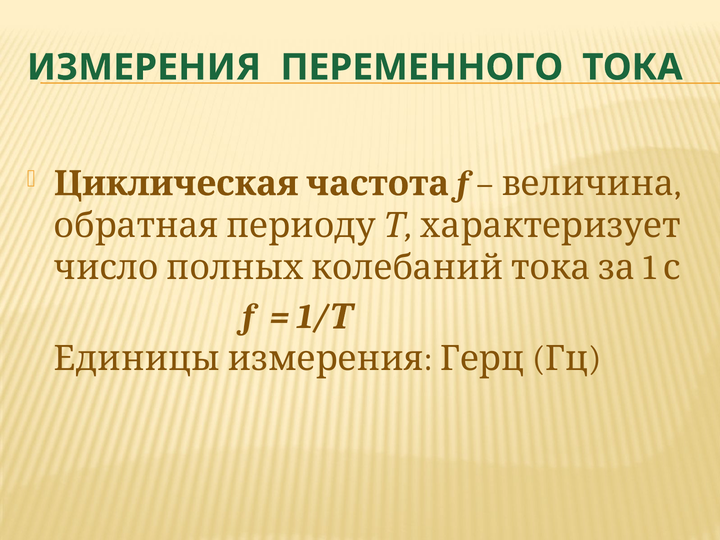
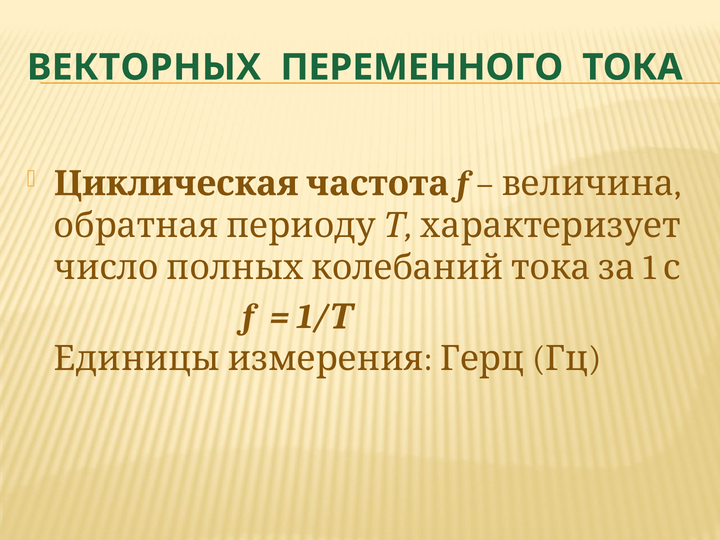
ИЗМЕРЕНИЯ at (144, 67): ИЗМЕРЕНИЯ -> ВЕКТОРНЫХ
